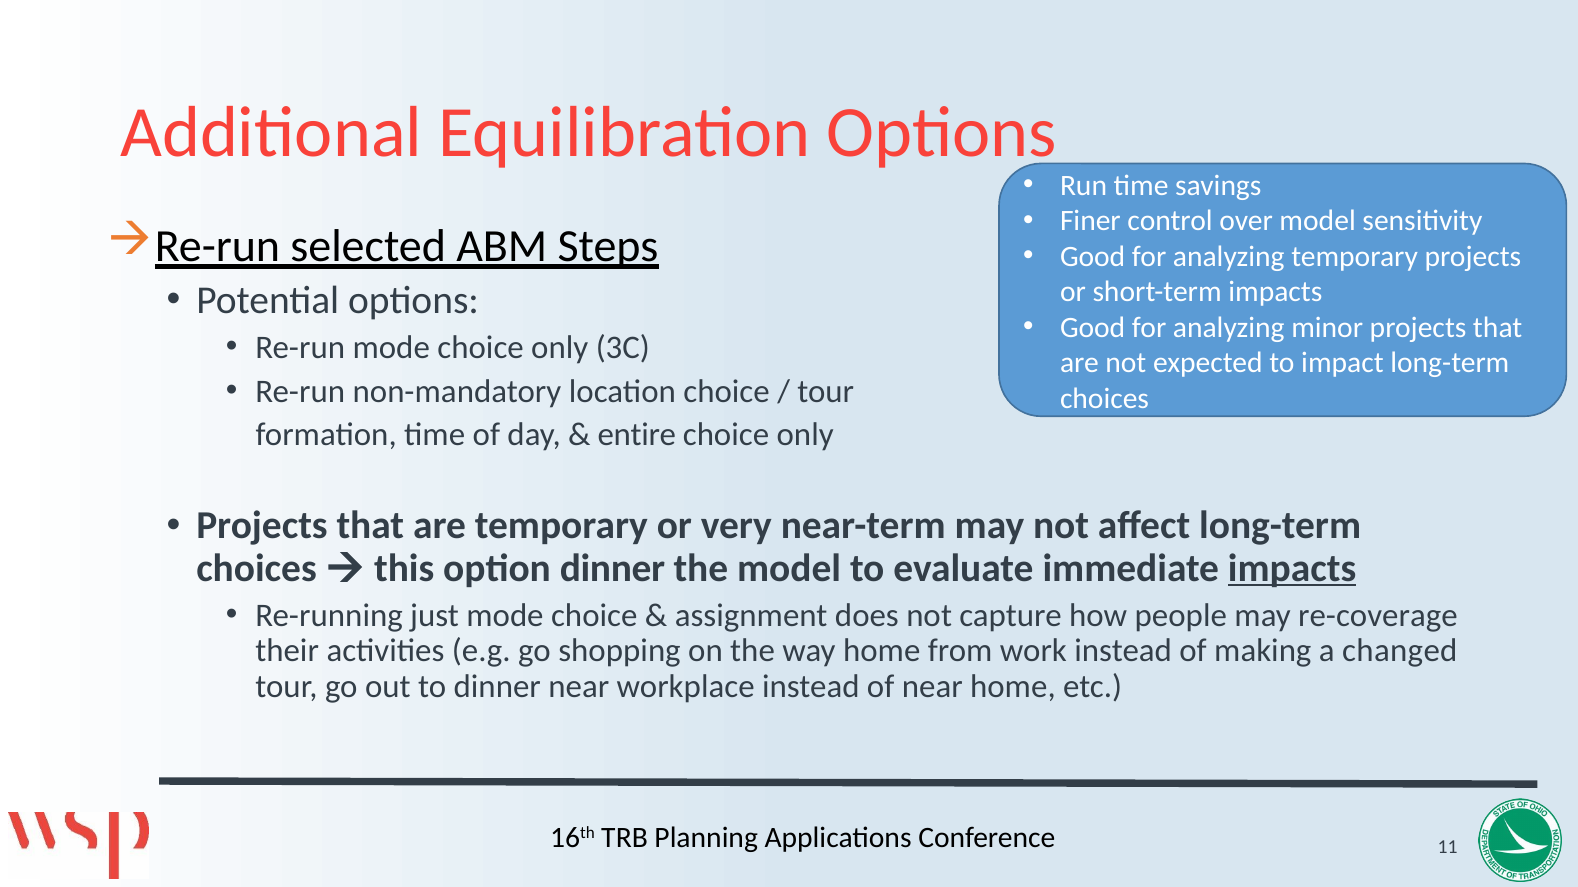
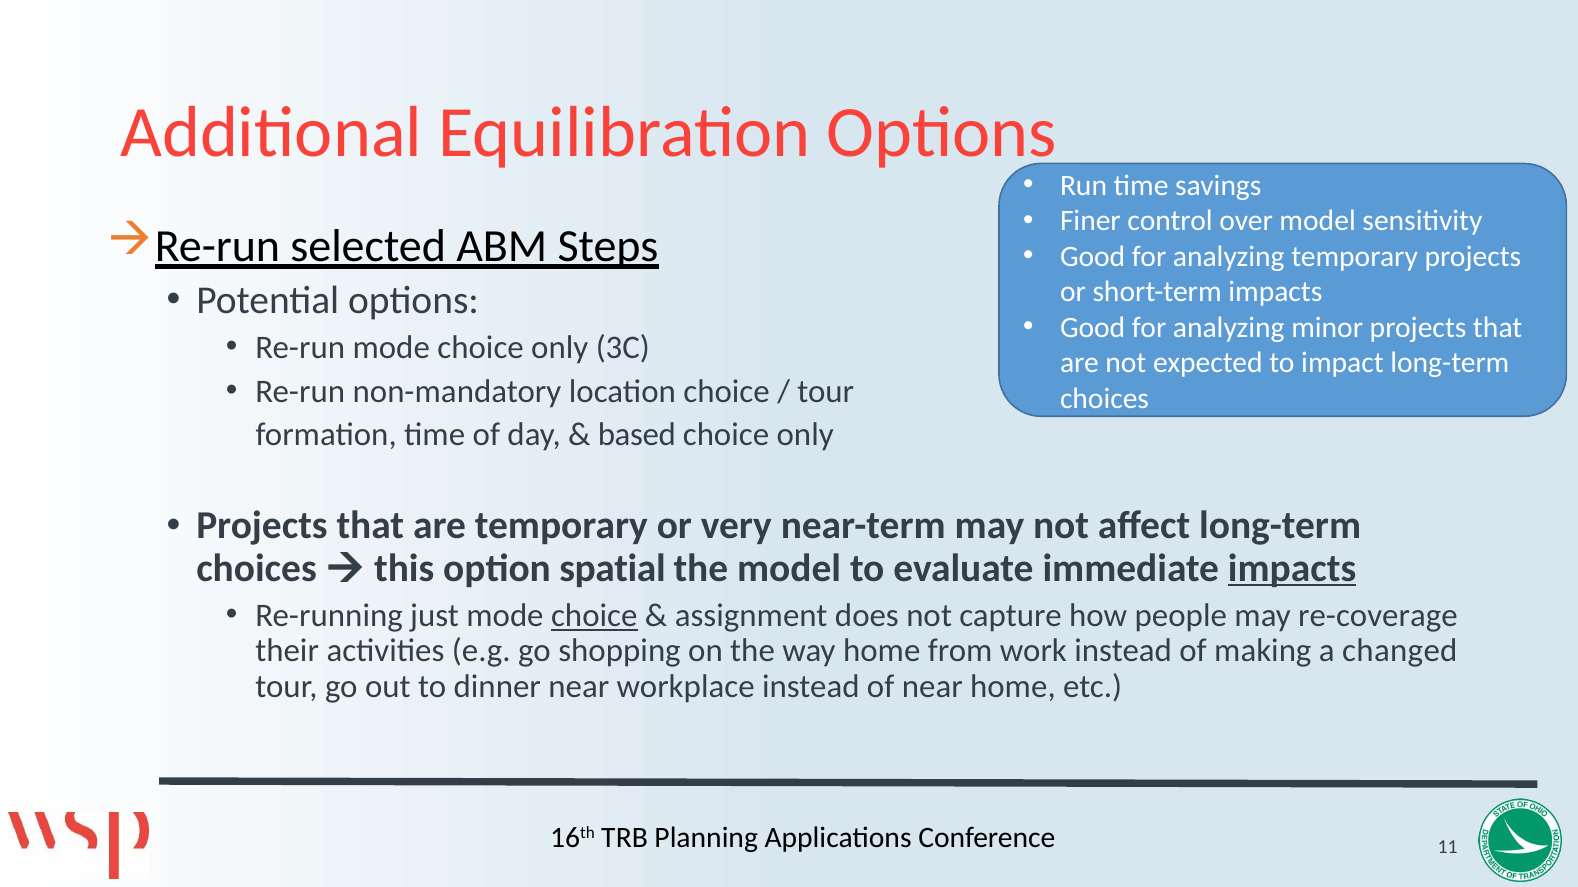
entire: entire -> based
option dinner: dinner -> spatial
choice at (594, 616) underline: none -> present
